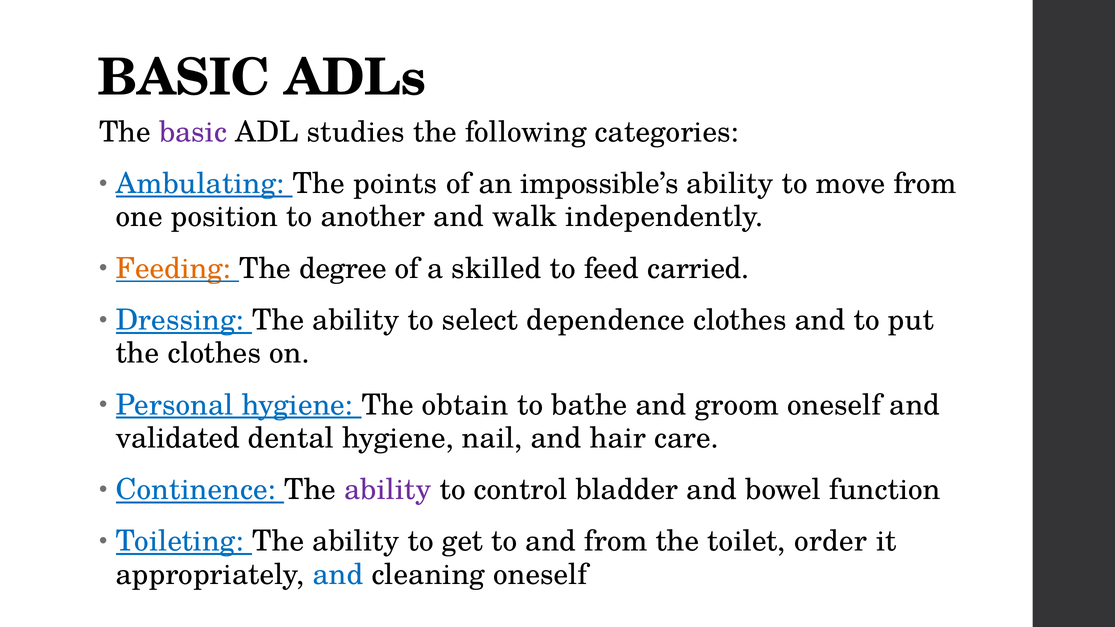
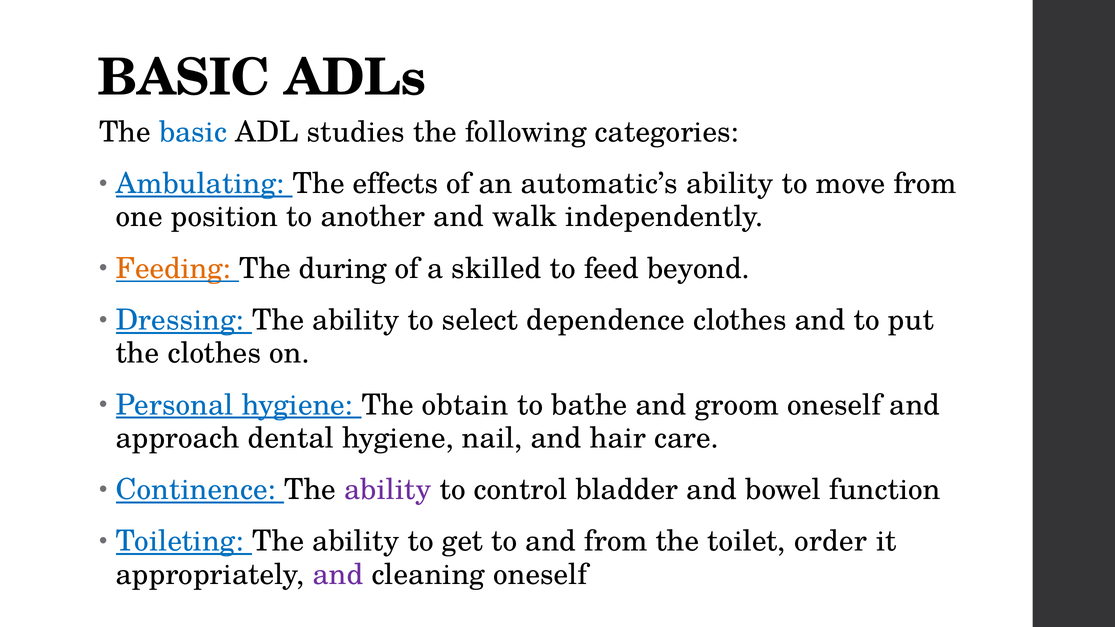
basic at (193, 132) colour: purple -> blue
points: points -> effects
impossible’s: impossible’s -> automatic’s
degree: degree -> during
carried: carried -> beyond
validated: validated -> approach
and at (338, 575) colour: blue -> purple
